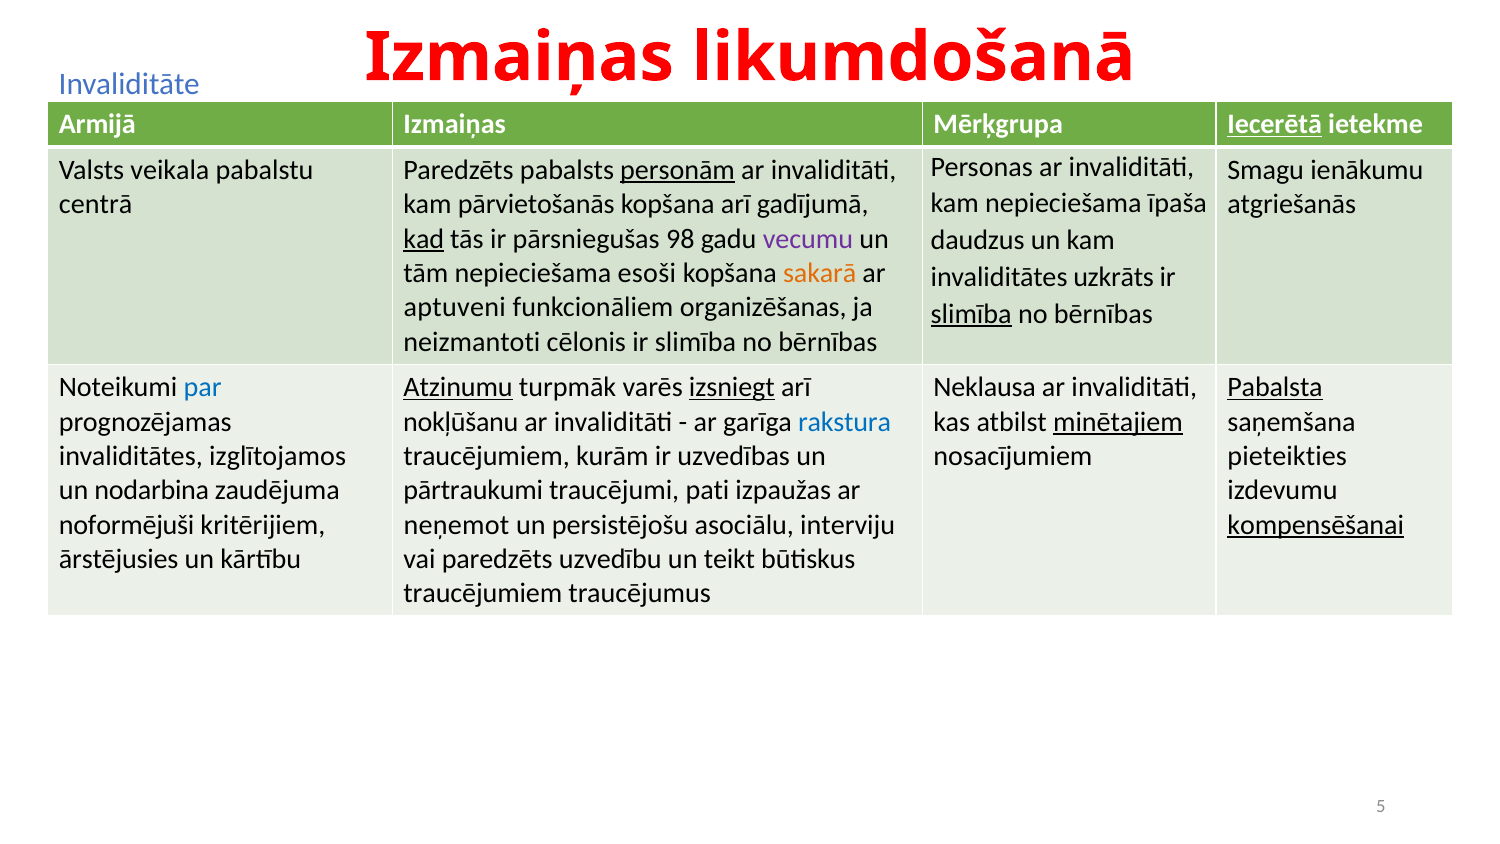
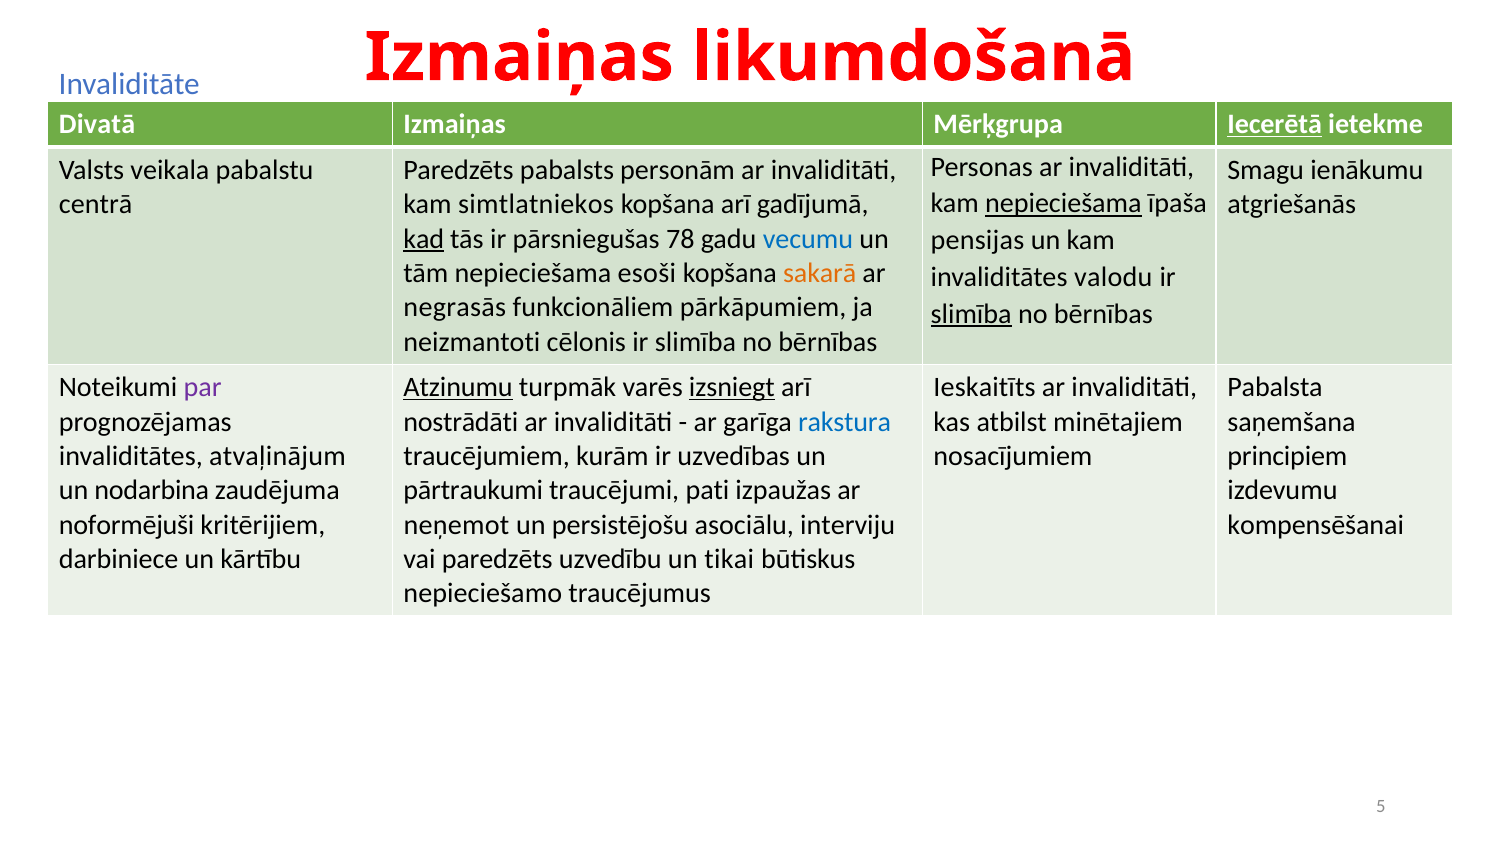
Armijā: Armijā -> Divatā
personām underline: present -> none
nepieciešama at (1063, 204) underline: none -> present
pārvietošanās: pārvietošanās -> simtlatniekos
98: 98 -> 78
vecumu colour: purple -> blue
daudzus: daudzus -> pensijas
uzkrāts: uzkrāts -> valodu
aptuveni: aptuveni -> negrasās
organizēšanas: organizēšanas -> pārkāpumiem
par colour: blue -> purple
Neklausa: Neklausa -> Ieskaitīts
Pabalsta underline: present -> none
nokļūšanu: nokļūšanu -> nostrādāti
minētajiem underline: present -> none
izglītojamos: izglītojamos -> atvaļinājum
pieteikties: pieteikties -> principiem
kompensēšanai underline: present -> none
ārstējusies: ārstējusies -> darbiniece
teikt: teikt -> tikai
traucējumiem at (483, 593): traucējumiem -> nepieciešamo
